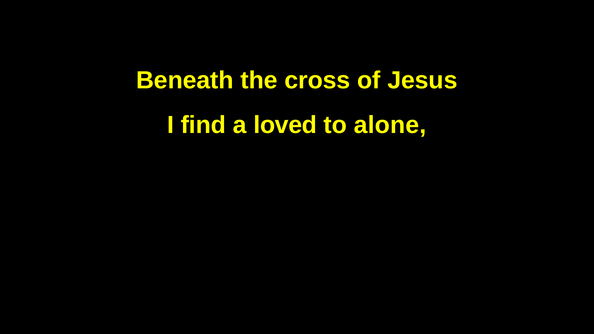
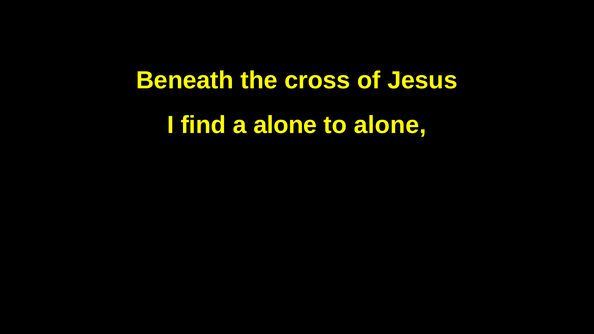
a loved: loved -> alone
